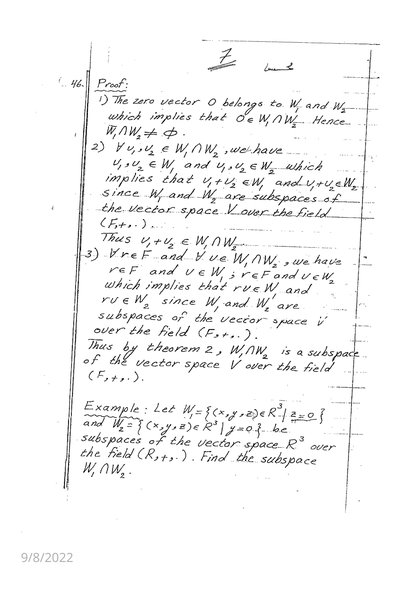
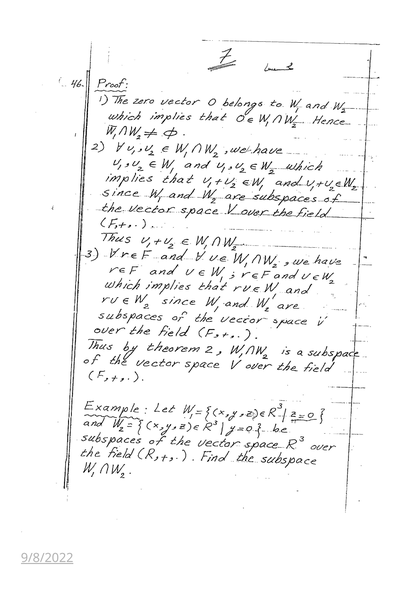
9/8/2022 underline: none -> present
